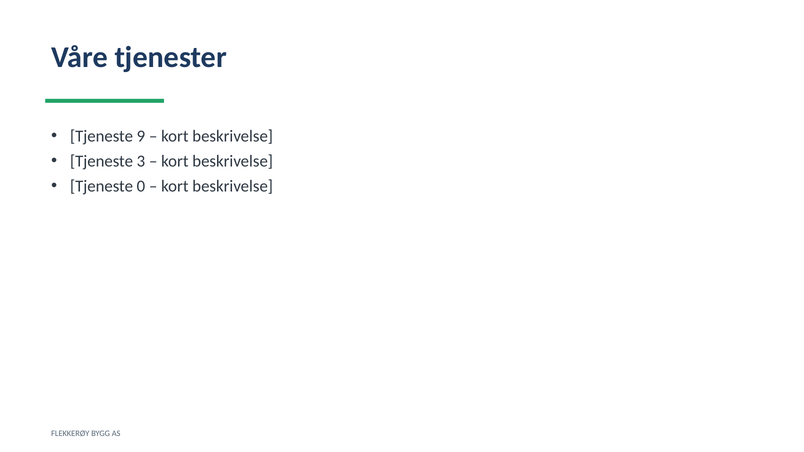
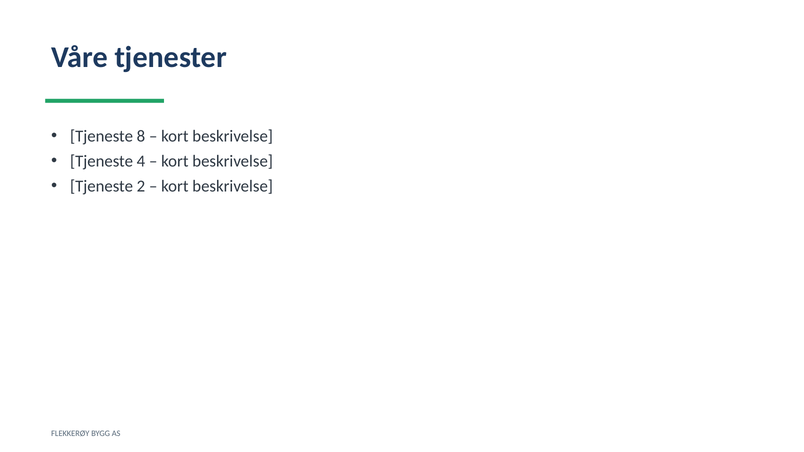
9: 9 -> 8
3: 3 -> 4
0: 0 -> 2
